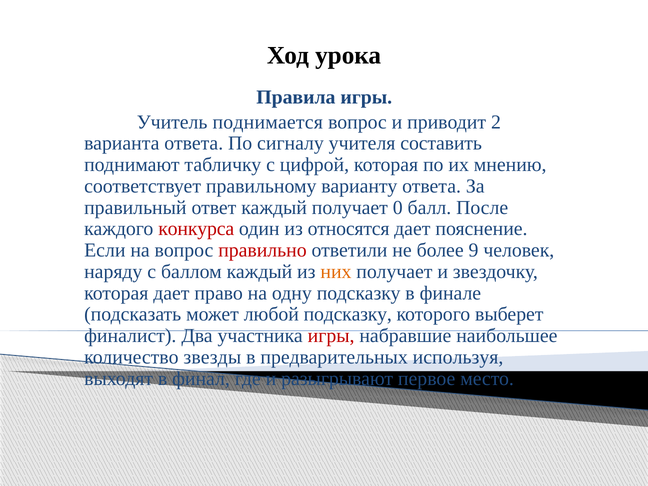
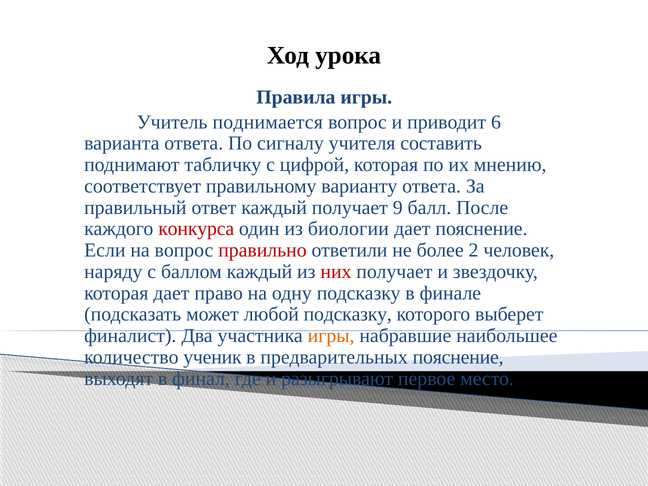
2: 2 -> 6
0: 0 -> 9
относятся: относятся -> биологии
9: 9 -> 2
них colour: orange -> red
игры at (331, 336) colour: red -> orange
звезды: звезды -> ученик
предварительных используя: используя -> пояснение
